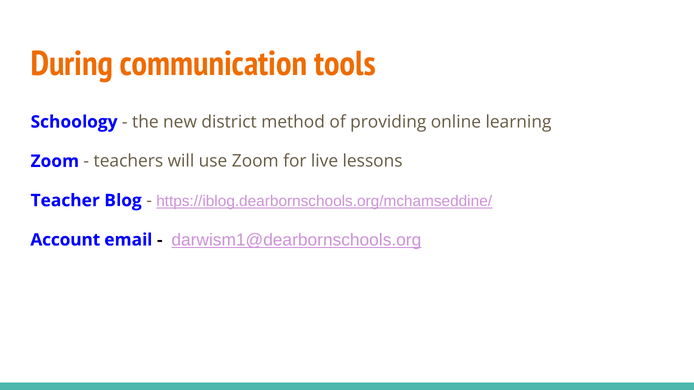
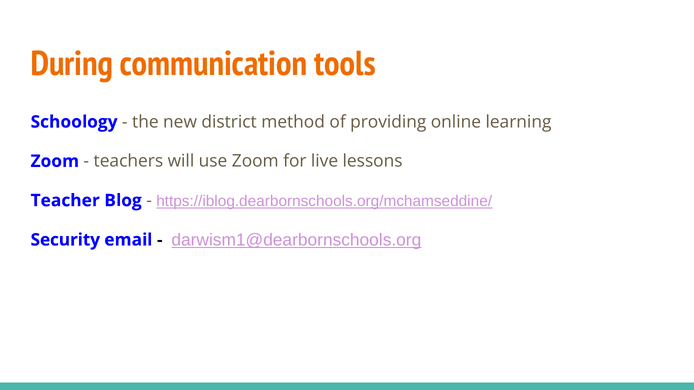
Account: Account -> Security
